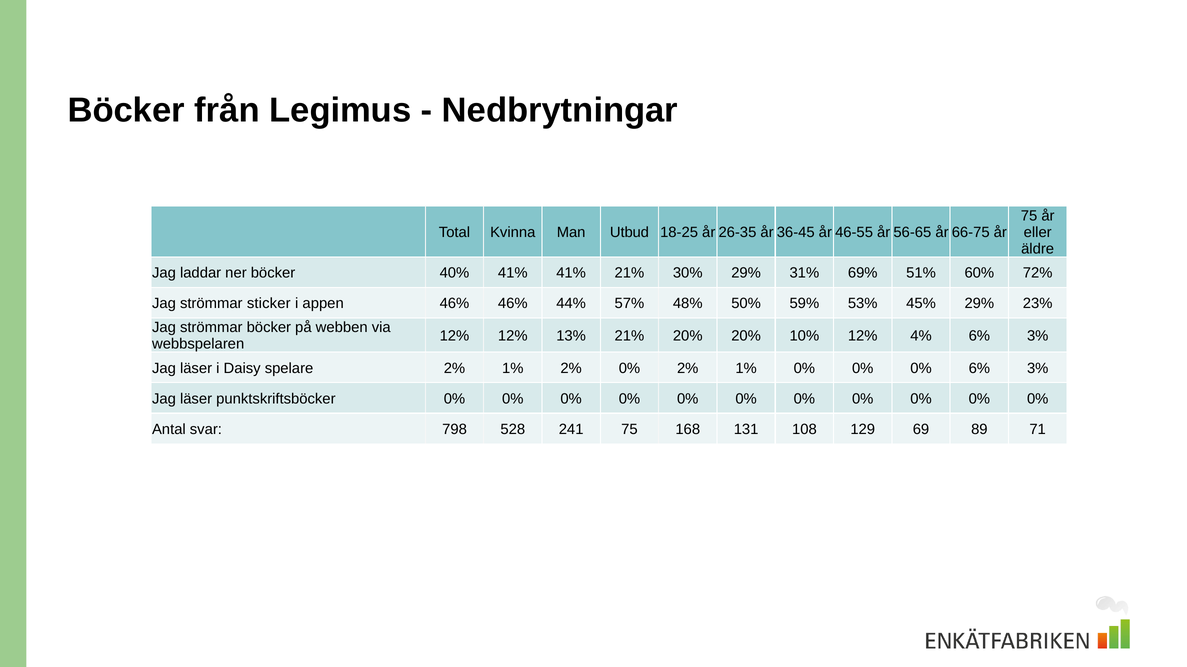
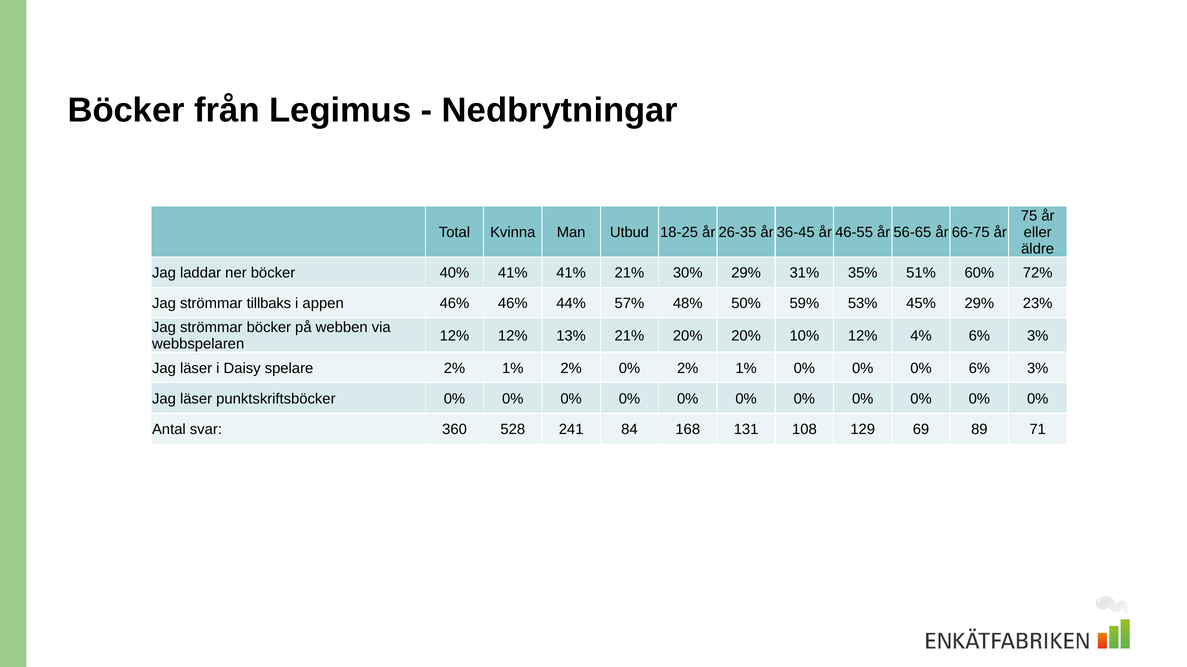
69%: 69% -> 35%
sticker: sticker -> tillbaks
798: 798 -> 360
241 75: 75 -> 84
